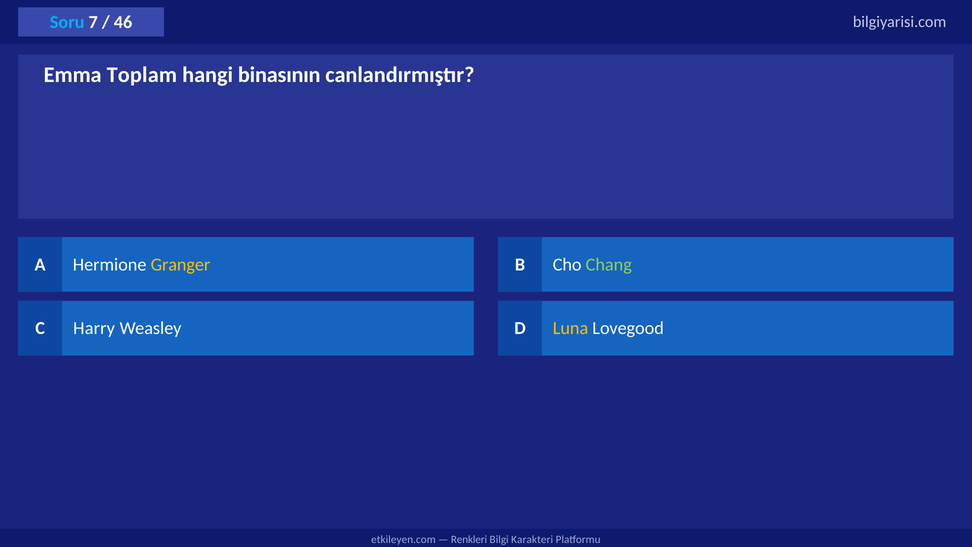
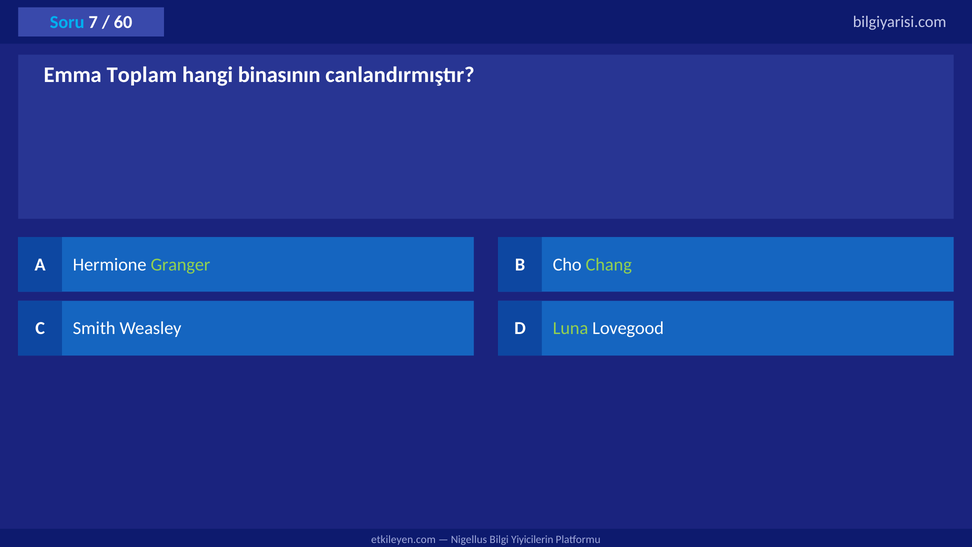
46: 46 -> 60
Granger colour: yellow -> light green
Harry: Harry -> Smith
Luna colour: yellow -> light green
Renkleri: Renkleri -> Nigellus
Karakteri: Karakteri -> Yiyicilerin
